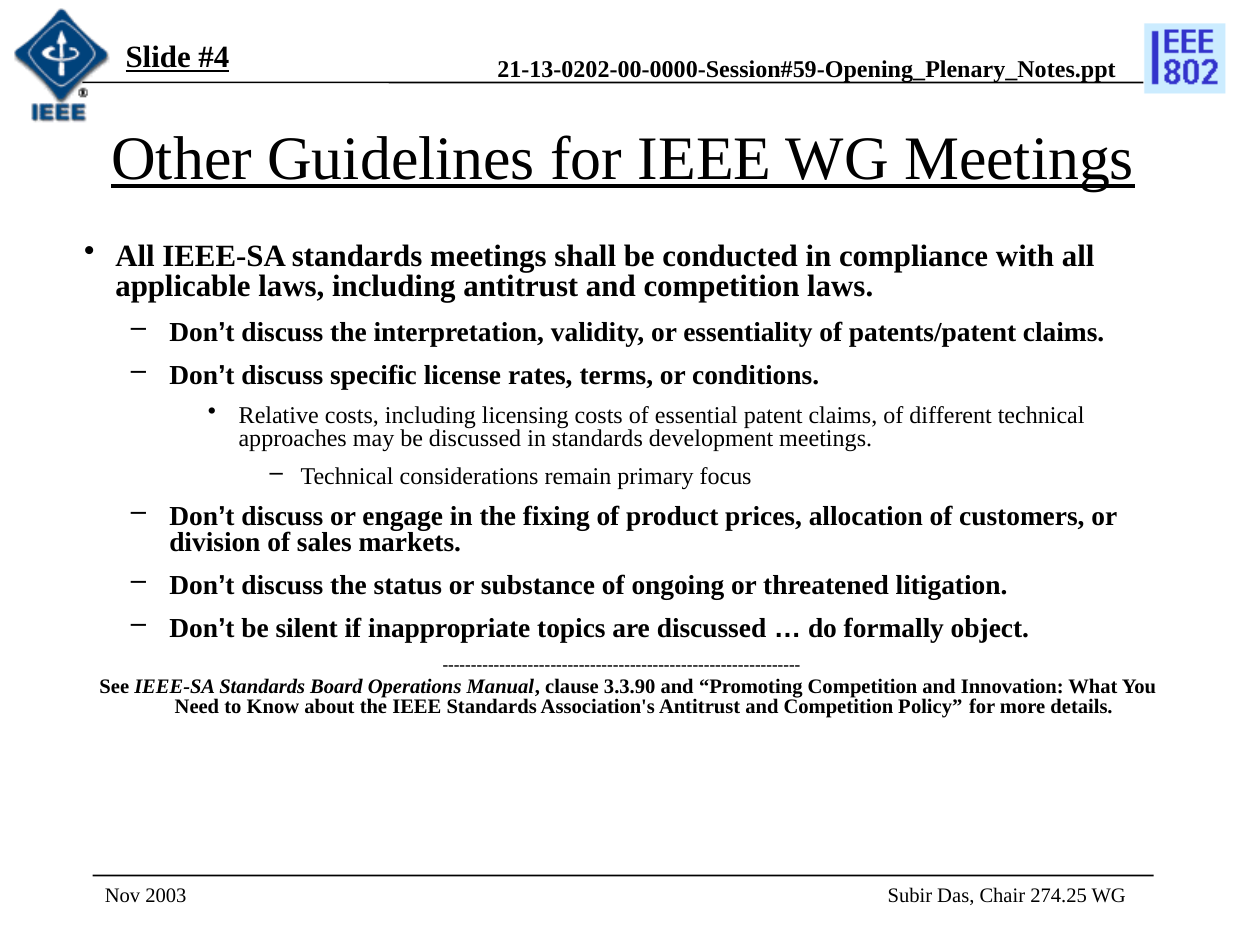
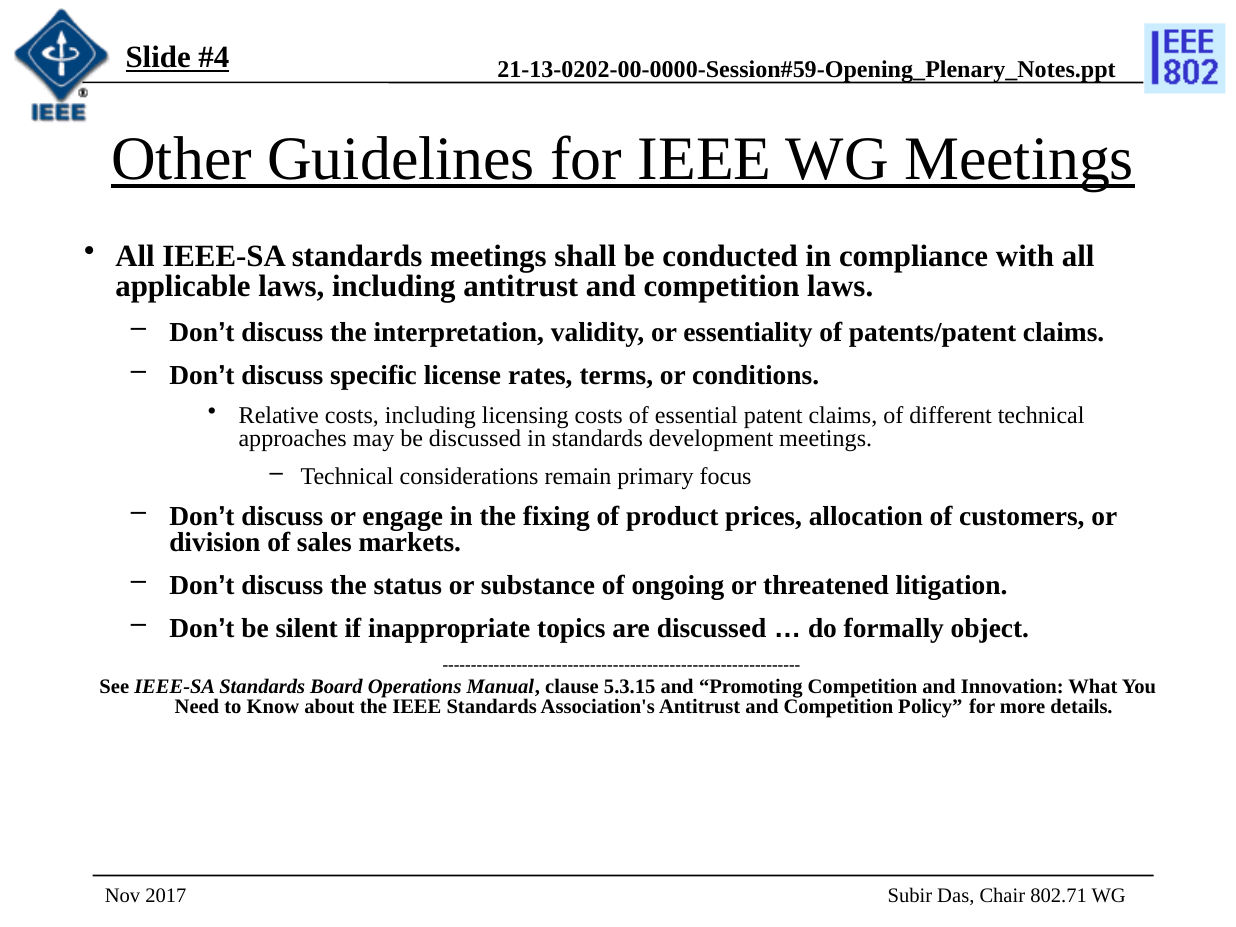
3.3.90: 3.3.90 -> 5.3.15
2003: 2003 -> 2017
274.25: 274.25 -> 802.71
